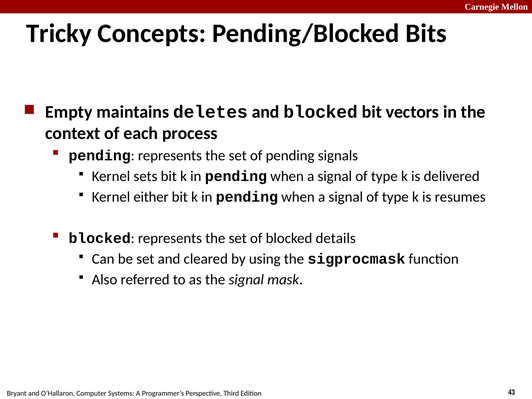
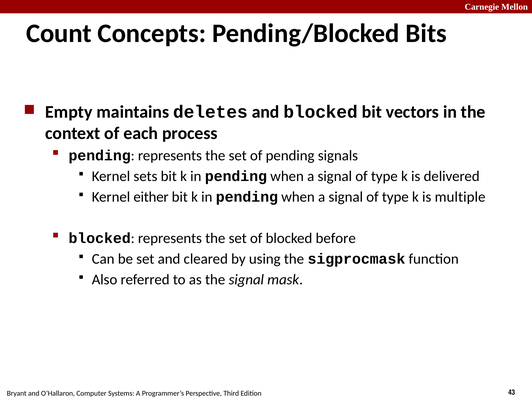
Tricky: Tricky -> Count
resumes: resumes -> multiple
details: details -> before
